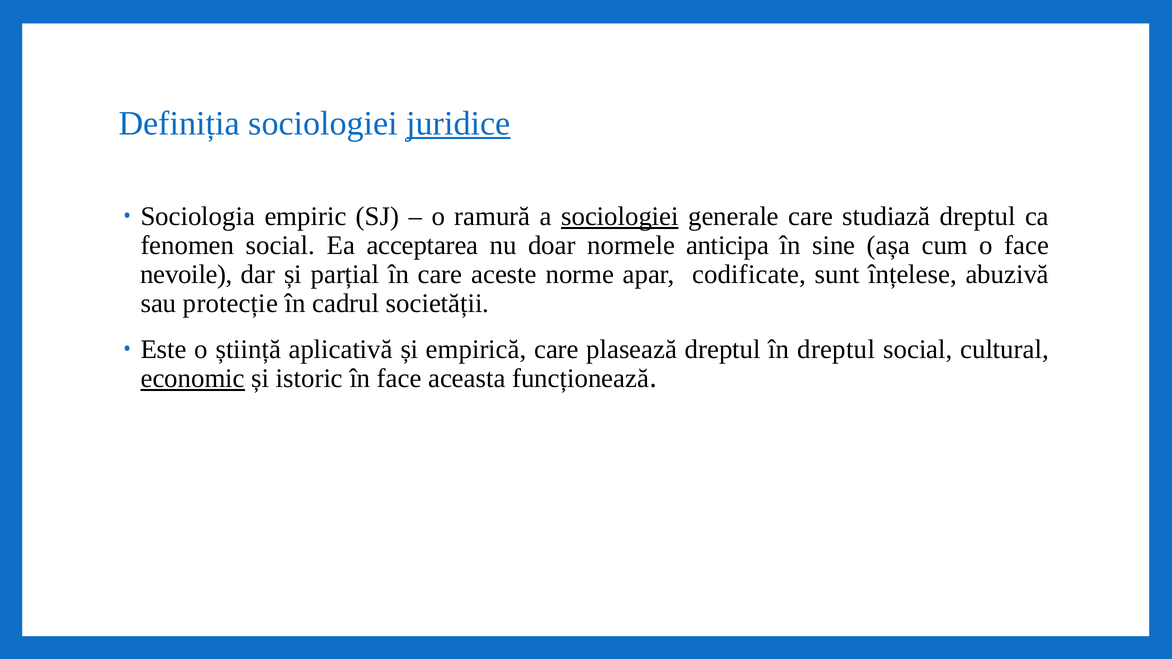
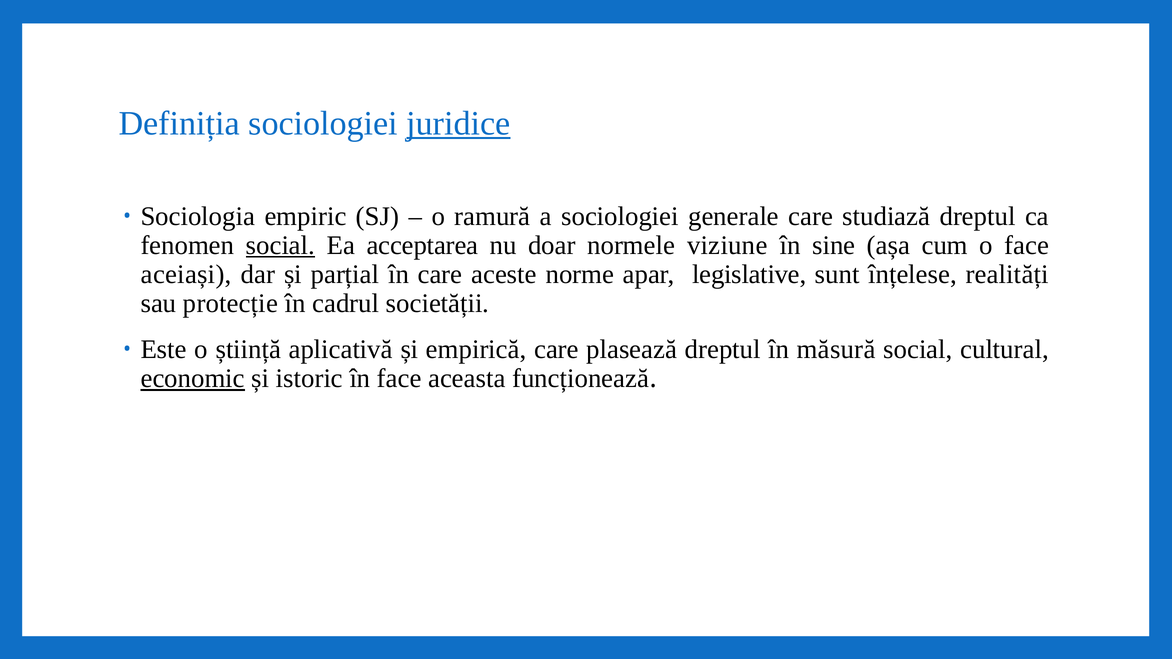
sociologiei at (620, 216) underline: present -> none
social at (280, 245) underline: none -> present
anticipa: anticipa -> viziune
nevoile: nevoile -> aceiași
codificate: codificate -> legislative
abuzivă: abuzivă -> realități
în dreptul: dreptul -> măsură
